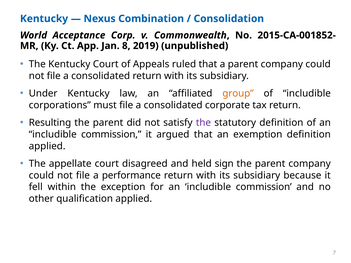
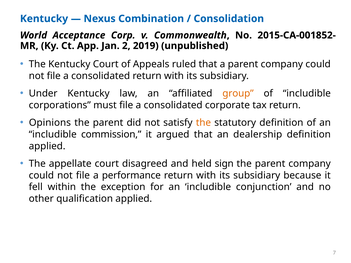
8: 8 -> 2
Resulting: Resulting -> Opinions
the at (203, 123) colour: purple -> orange
exemption: exemption -> dealership
for an includible commission: commission -> conjunction
